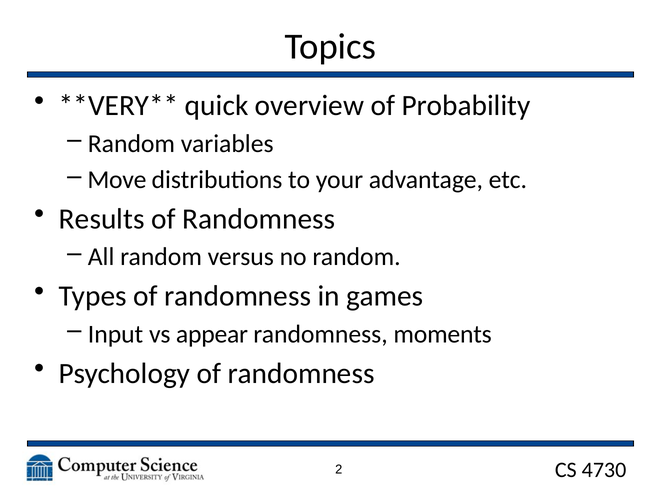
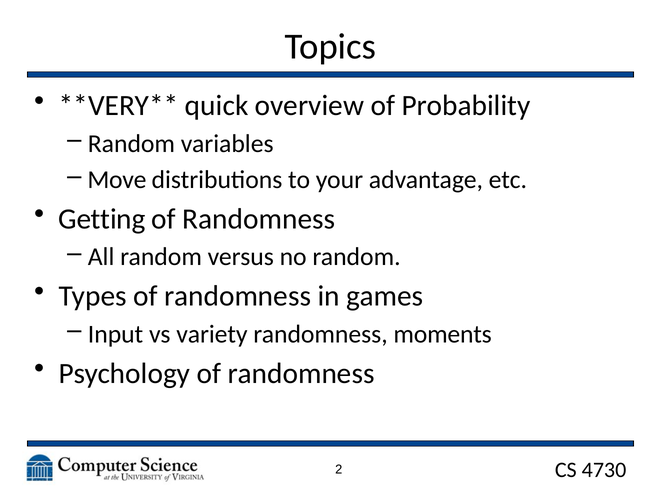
Results: Results -> Getting
appear: appear -> variety
